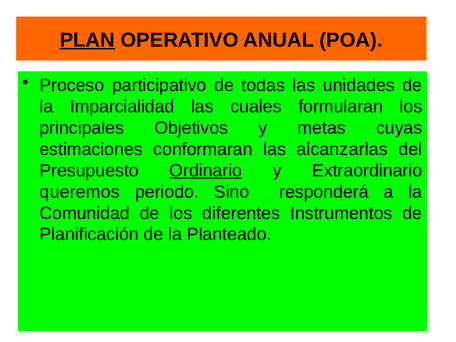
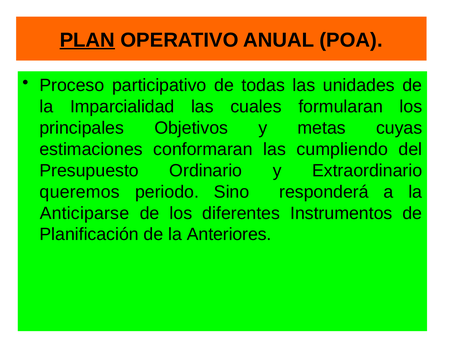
alcanzarlas: alcanzarlas -> cumpliendo
Ordinario underline: present -> none
Comunidad: Comunidad -> Anticiparse
Planteado: Planteado -> Anteriores
